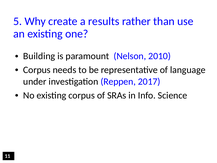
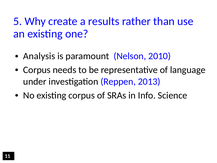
Building: Building -> Analysis
2017: 2017 -> 2013
